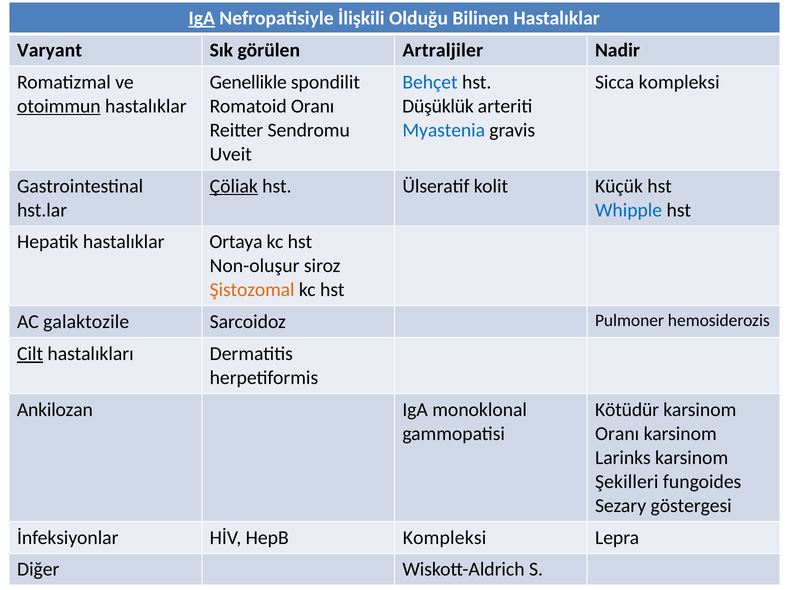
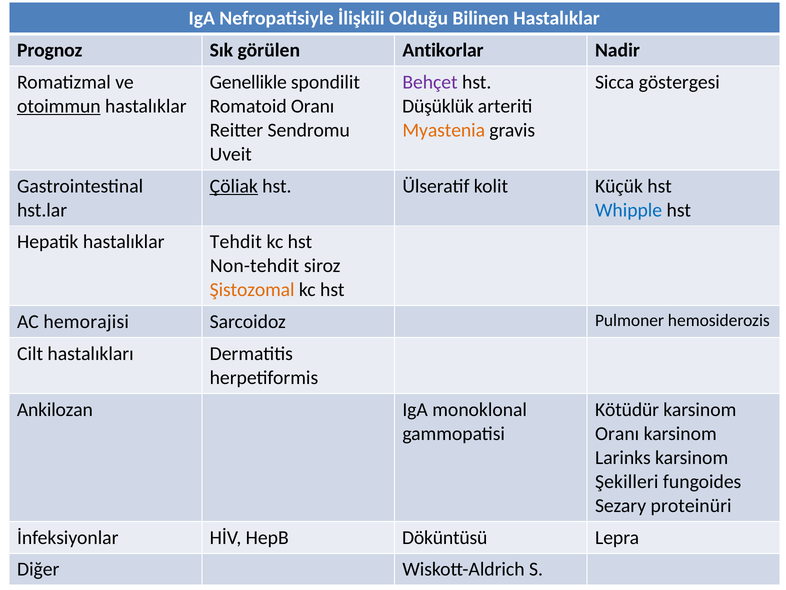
IgA at (202, 18) underline: present -> none
Varyant: Varyant -> Prognoz
Artraljiler: Artraljiler -> Antikorlar
Behçet colour: blue -> purple
Sicca kompleksi: kompleksi -> göstergesi
Myastenia colour: blue -> orange
Ortaya: Ortaya -> Tehdit
Non-oluşur: Non-oluşur -> Non-tehdit
galaktozile: galaktozile -> hemorajisi
Cilt underline: present -> none
göstergesi: göstergesi -> proteinüri
HepB Kompleksi: Kompleksi -> Döküntüsü
